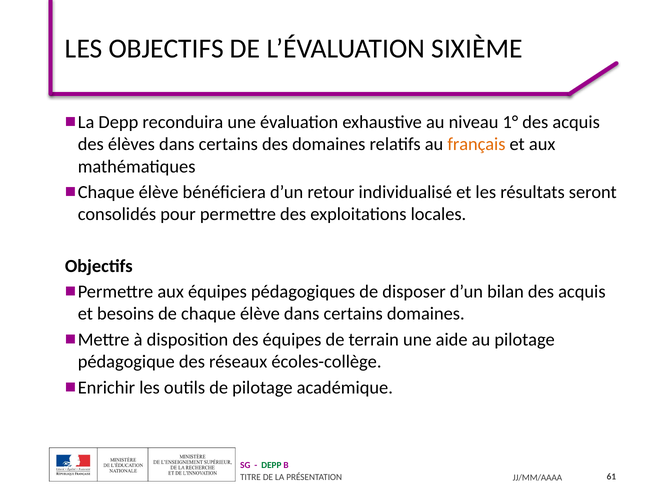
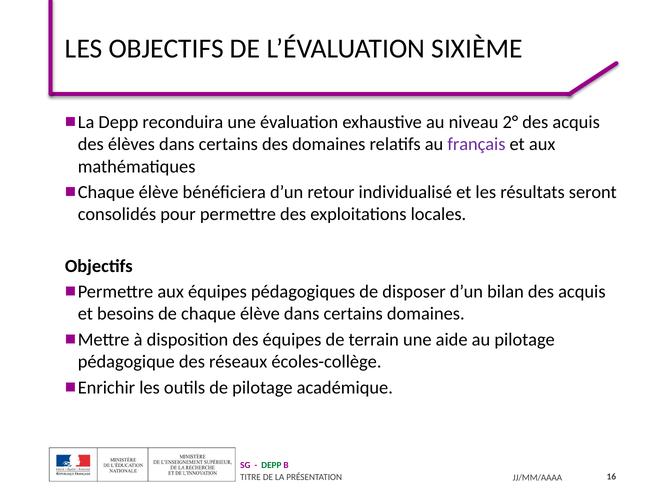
1°: 1° -> 2°
français colour: orange -> purple
61: 61 -> 16
